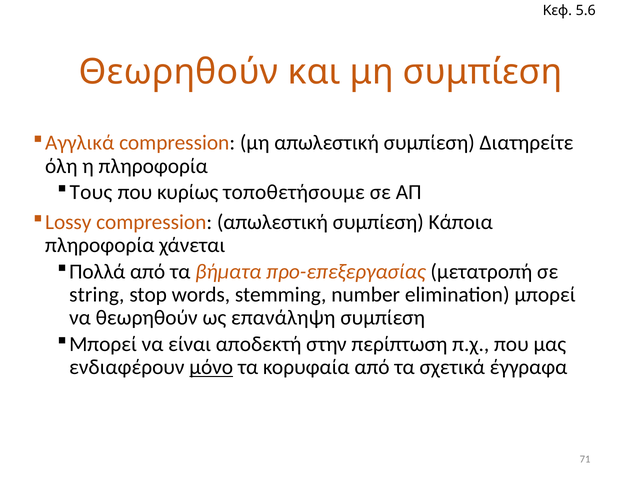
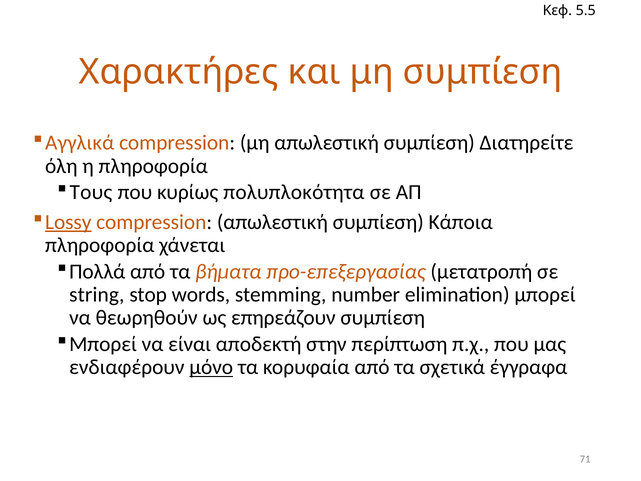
5.6: 5.6 -> 5.5
Θεωρηθούν at (179, 72): Θεωρηθούν -> Χαρακτήρες
τοποθετήσουμε: τοποθετήσουμε -> πολυπλοκότητα
Lossy underline: none -> present
επανάληψη: επανάληψη -> επηρεάζουν
